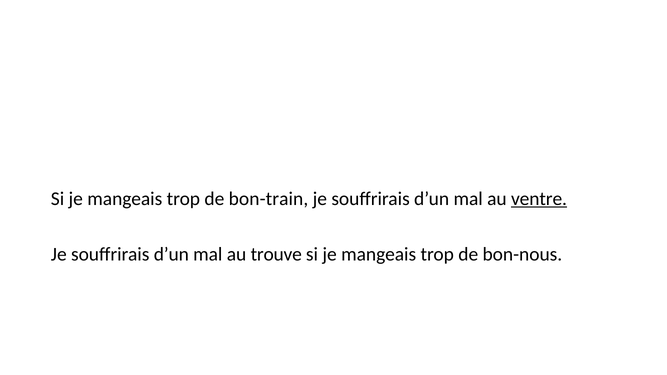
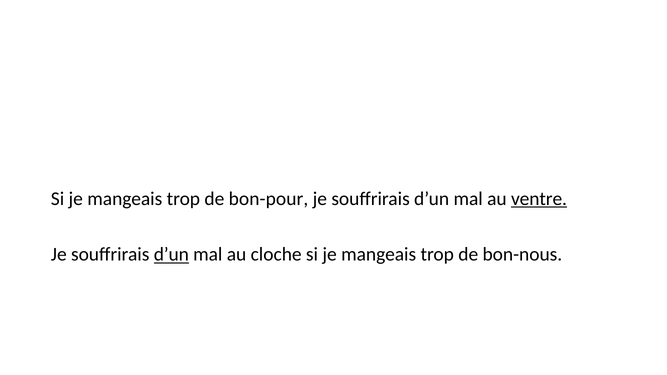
bon-train: bon-train -> bon-pour
d’un at (171, 255) underline: none -> present
trouve: trouve -> cloche
